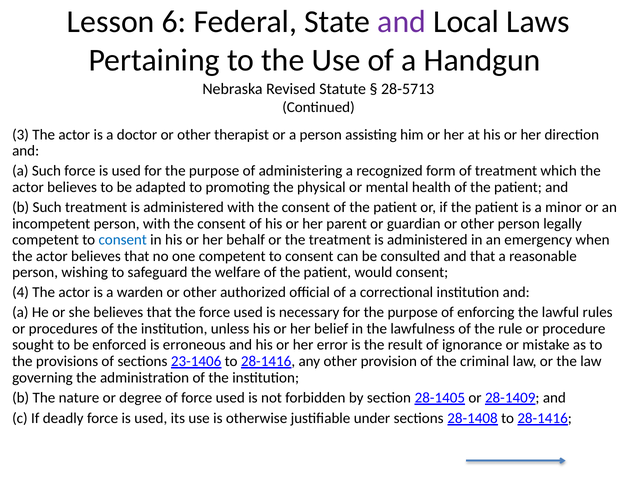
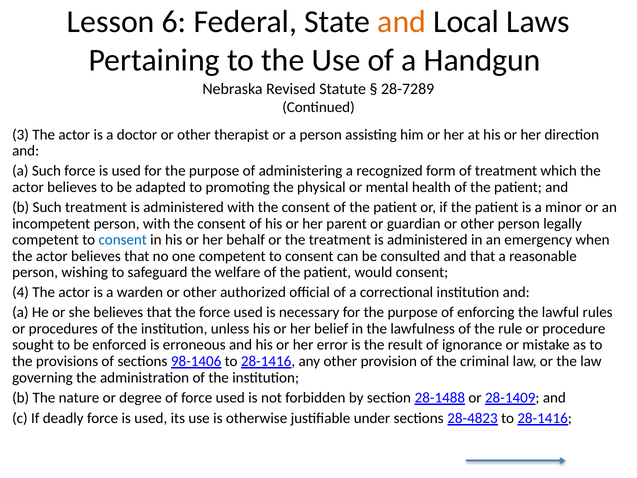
and at (402, 22) colour: purple -> orange
28-5713: 28-5713 -> 28-7289
23-1406: 23-1406 -> 98-1406
28-1405: 28-1405 -> 28-1488
28-1408: 28-1408 -> 28-4823
